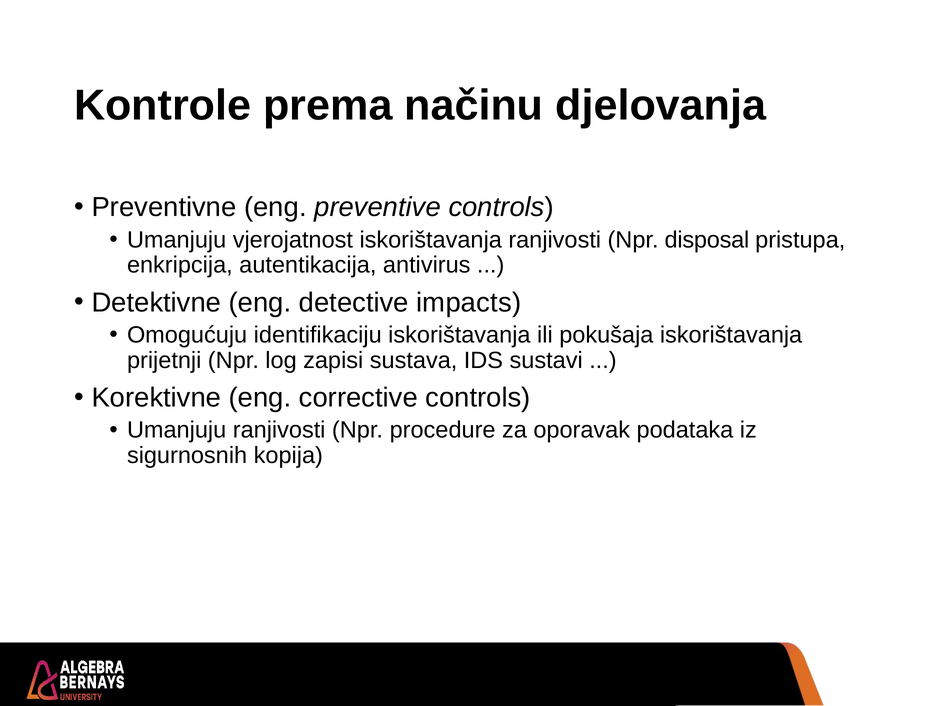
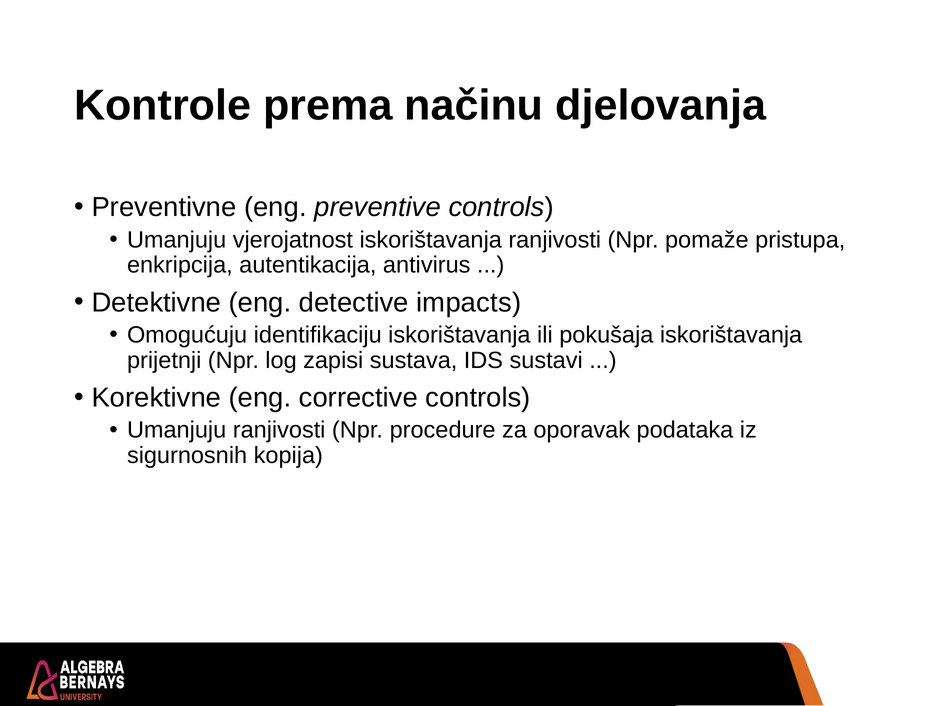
disposal: disposal -> pomaže
